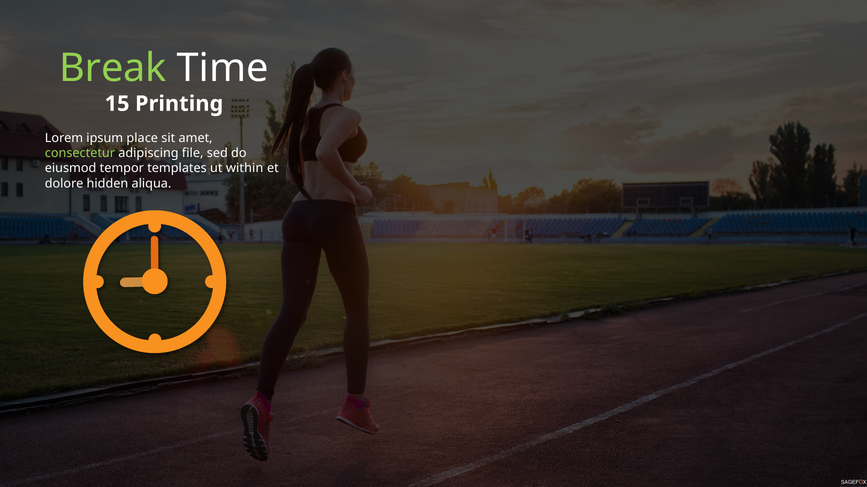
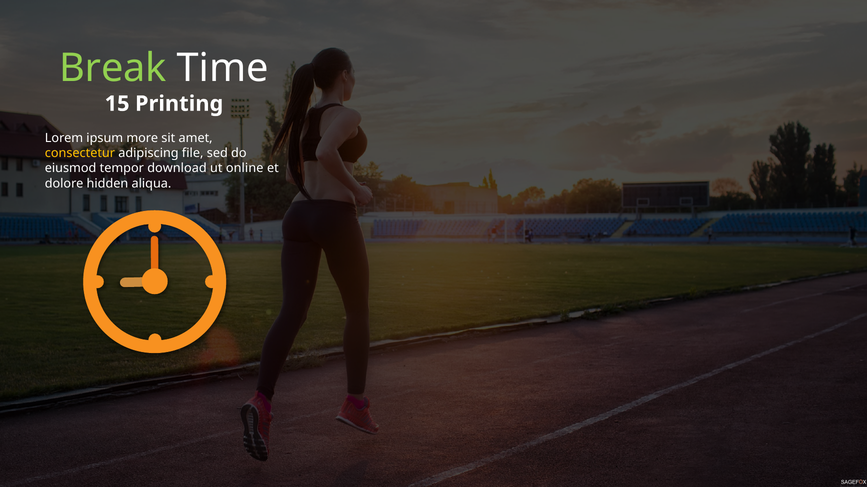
place: place -> more
consectetur colour: light green -> yellow
templates: templates -> download
within: within -> online
